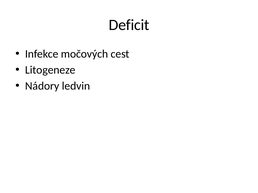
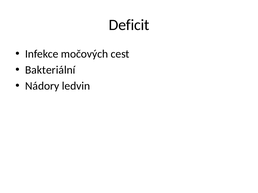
Litogeneze: Litogeneze -> Bakteriální
